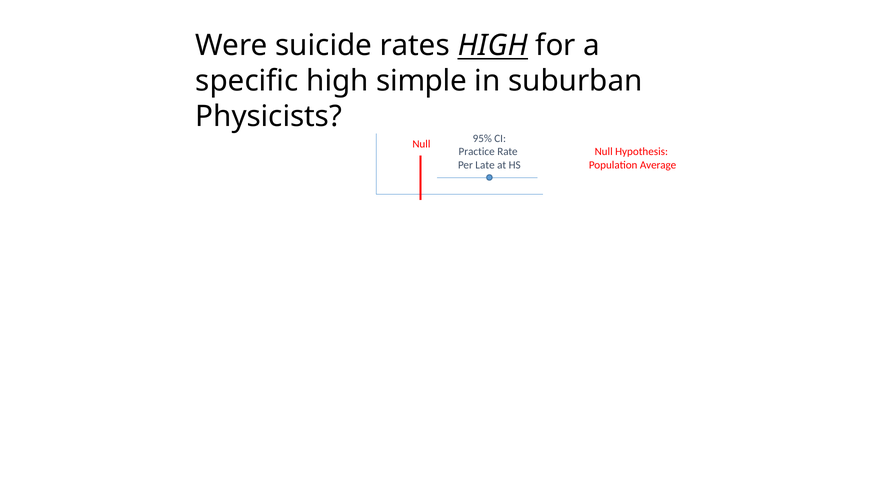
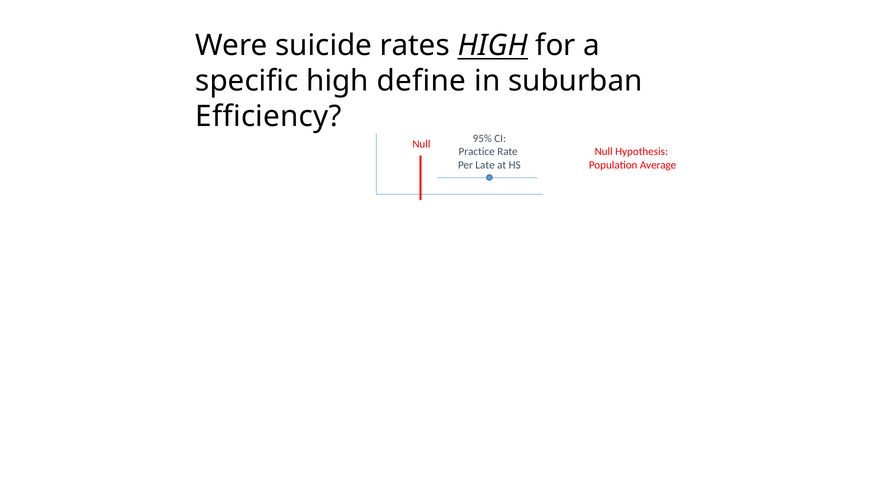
simple: simple -> define
Physicists: Physicists -> Efficiency
